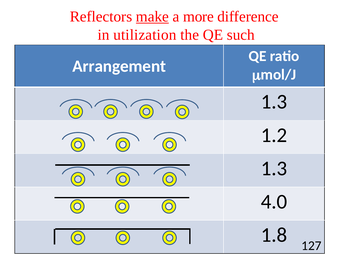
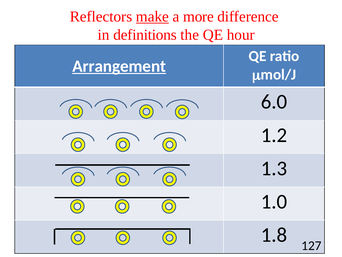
utilization: utilization -> definitions
such: such -> hour
Arrangement underline: none -> present
1.3 at (274, 102): 1.3 -> 6.0
4.0: 4.0 -> 1.0
